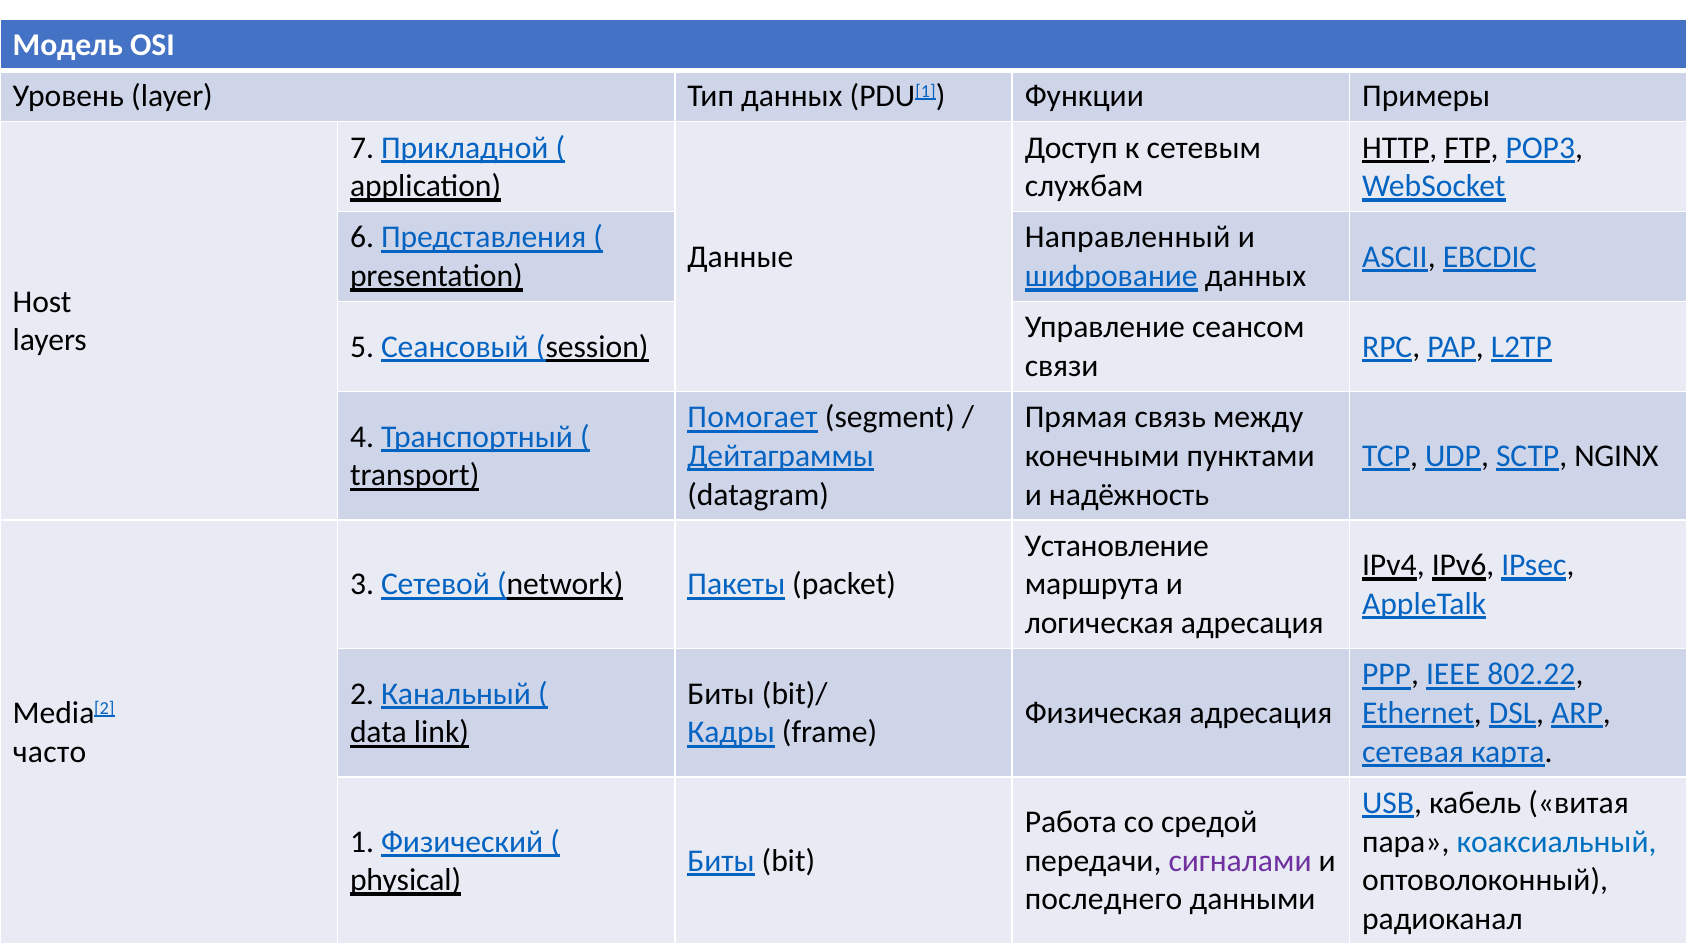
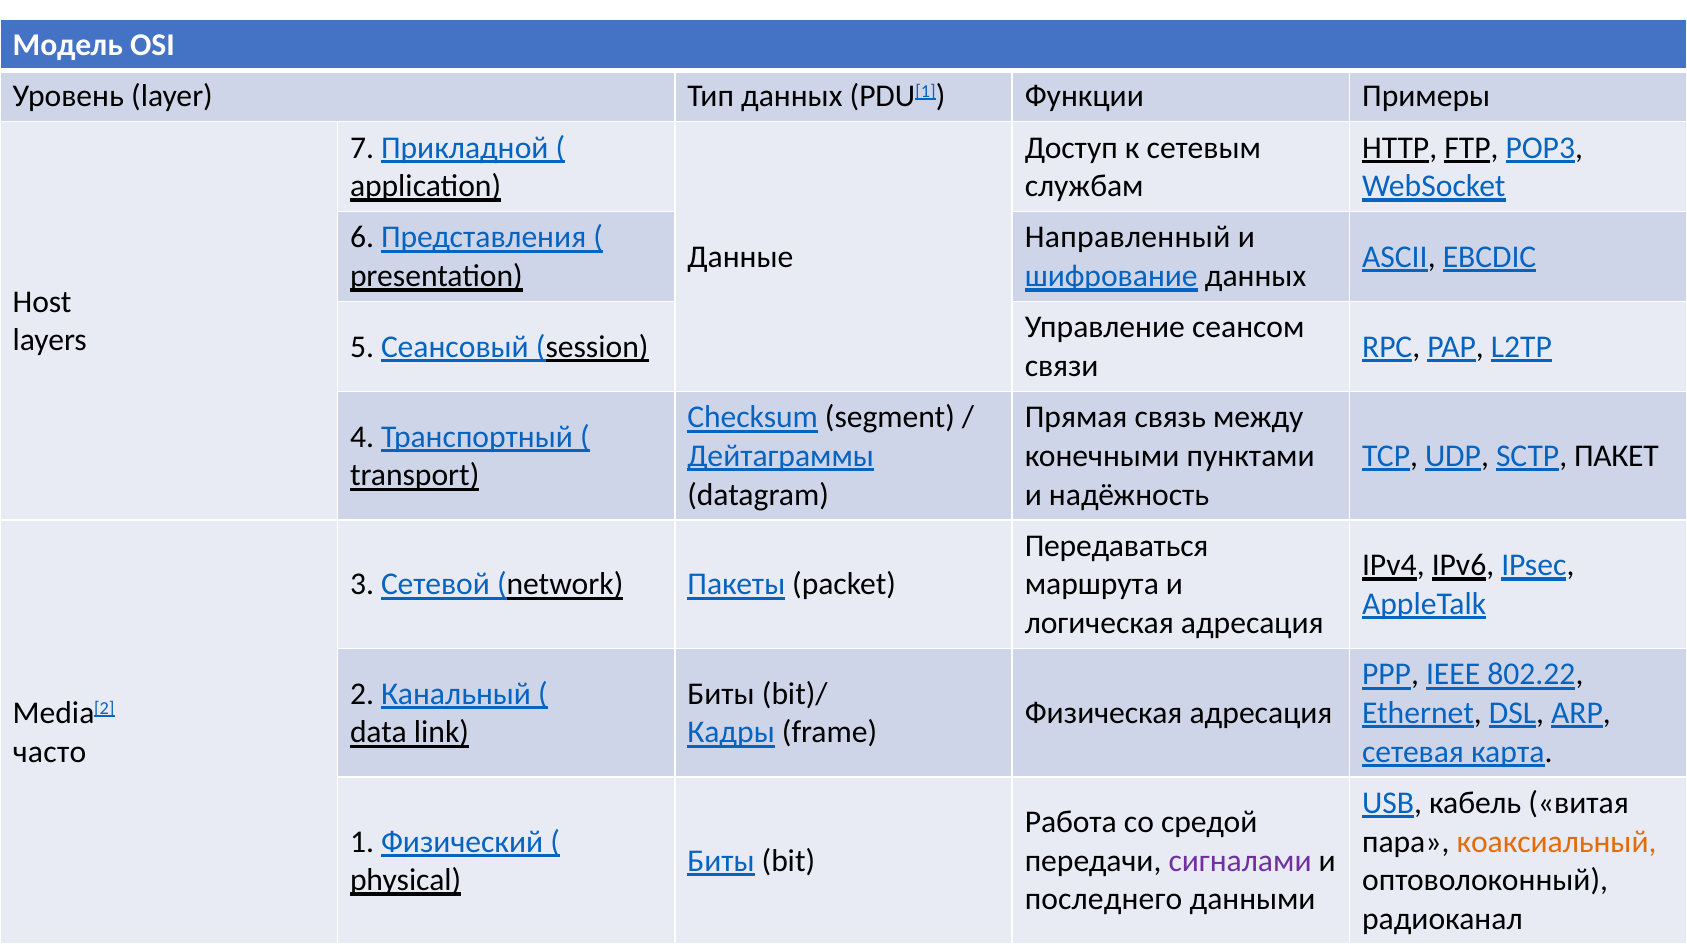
Помогает: Помогает -> Checksum
NGINX: NGINX -> ПАКЕТ
Установление: Установление -> Передаваться
коаксиальный colour: blue -> orange
